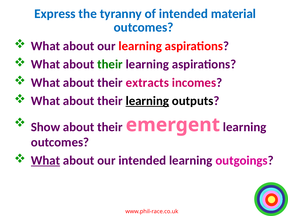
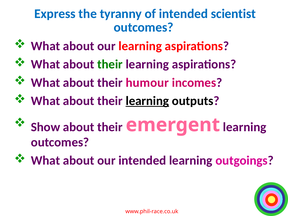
material: material -> scientist
extracts: extracts -> humour
What at (46, 161) underline: present -> none
